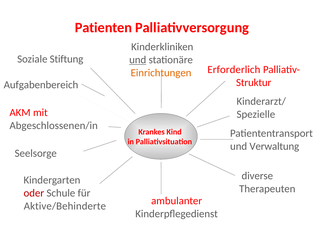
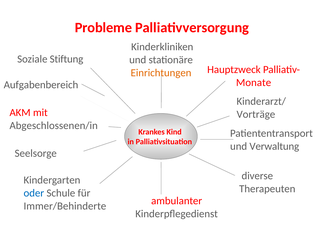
Patienten: Patienten -> Probleme
und at (138, 60) underline: present -> none
Erforderlich: Erforderlich -> Hauptzweck
Struktur: Struktur -> Monate
Spezielle: Spezielle -> Vorträge
oder colour: red -> blue
Aktive/Behinderte: Aktive/Behinderte -> Immer/Behinderte
